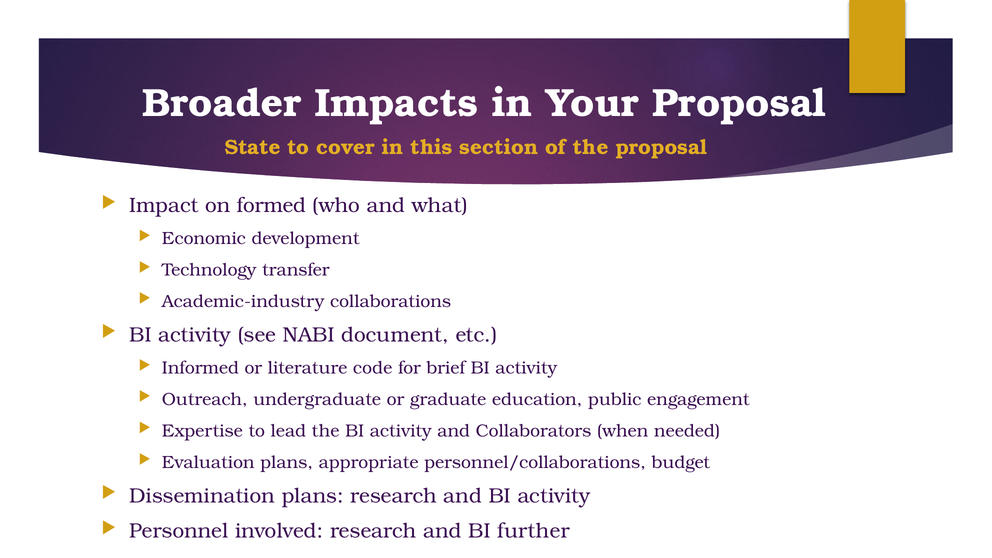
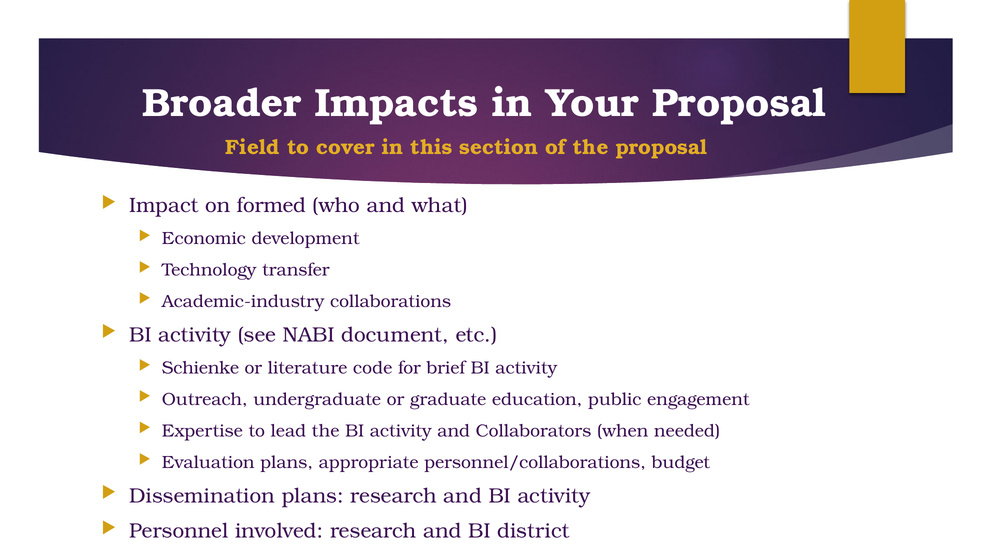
State: State -> Field
Informed: Informed -> Schienke
further: further -> district
